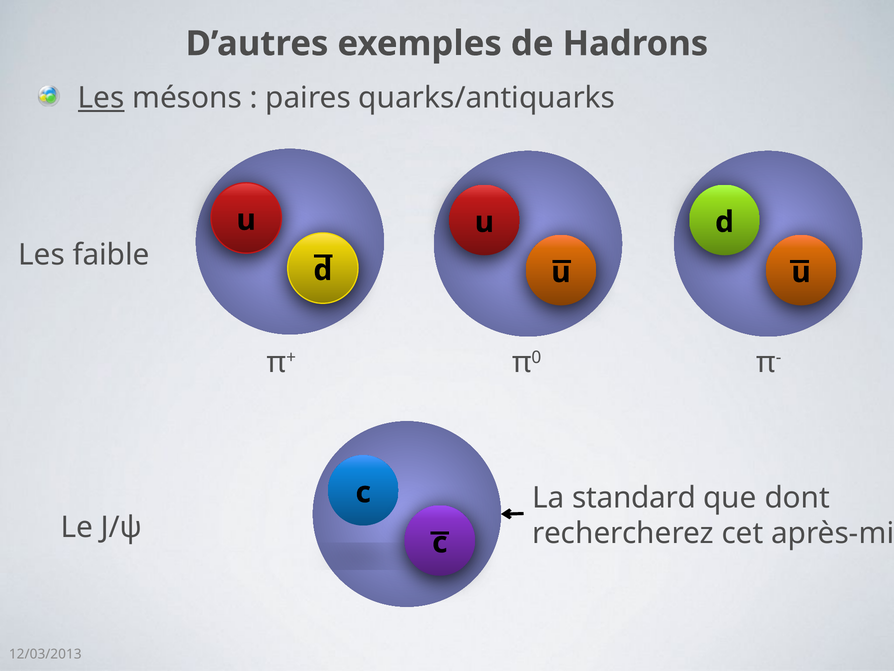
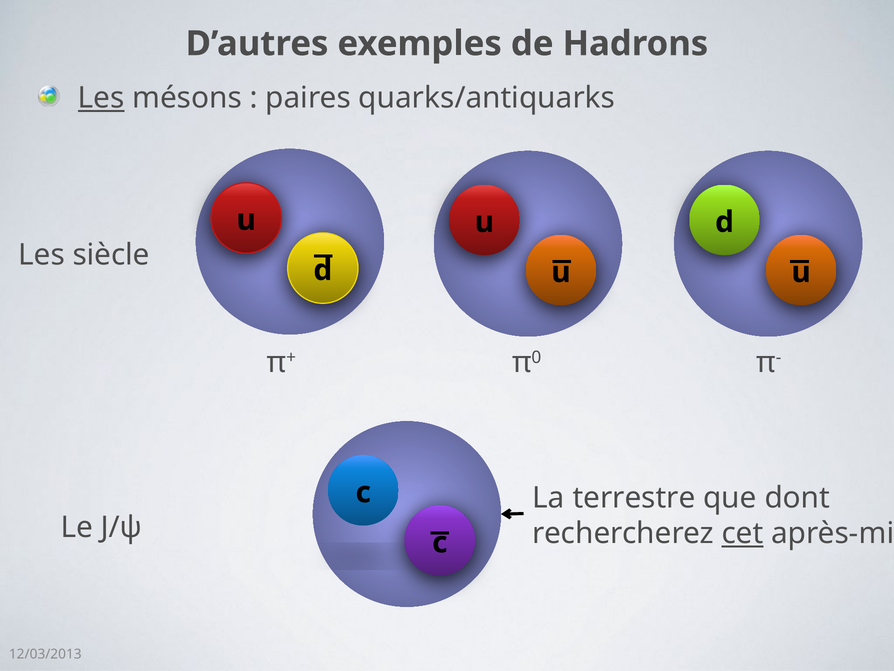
faible: faible -> siècle
standard: standard -> terrestre
cet underline: none -> present
